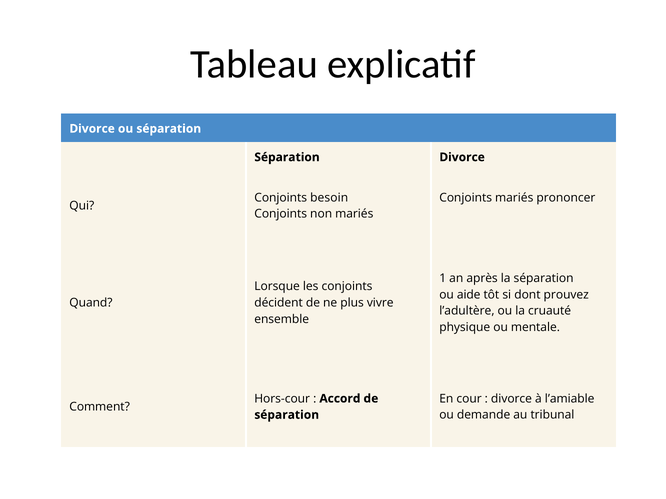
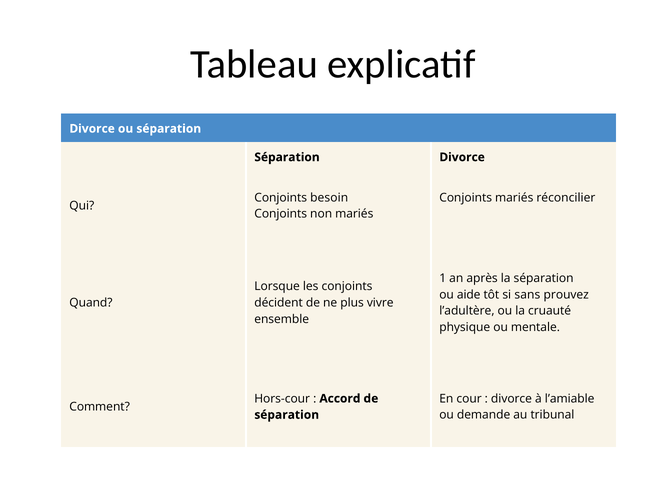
prononcer: prononcer -> réconcilier
dont: dont -> sans
